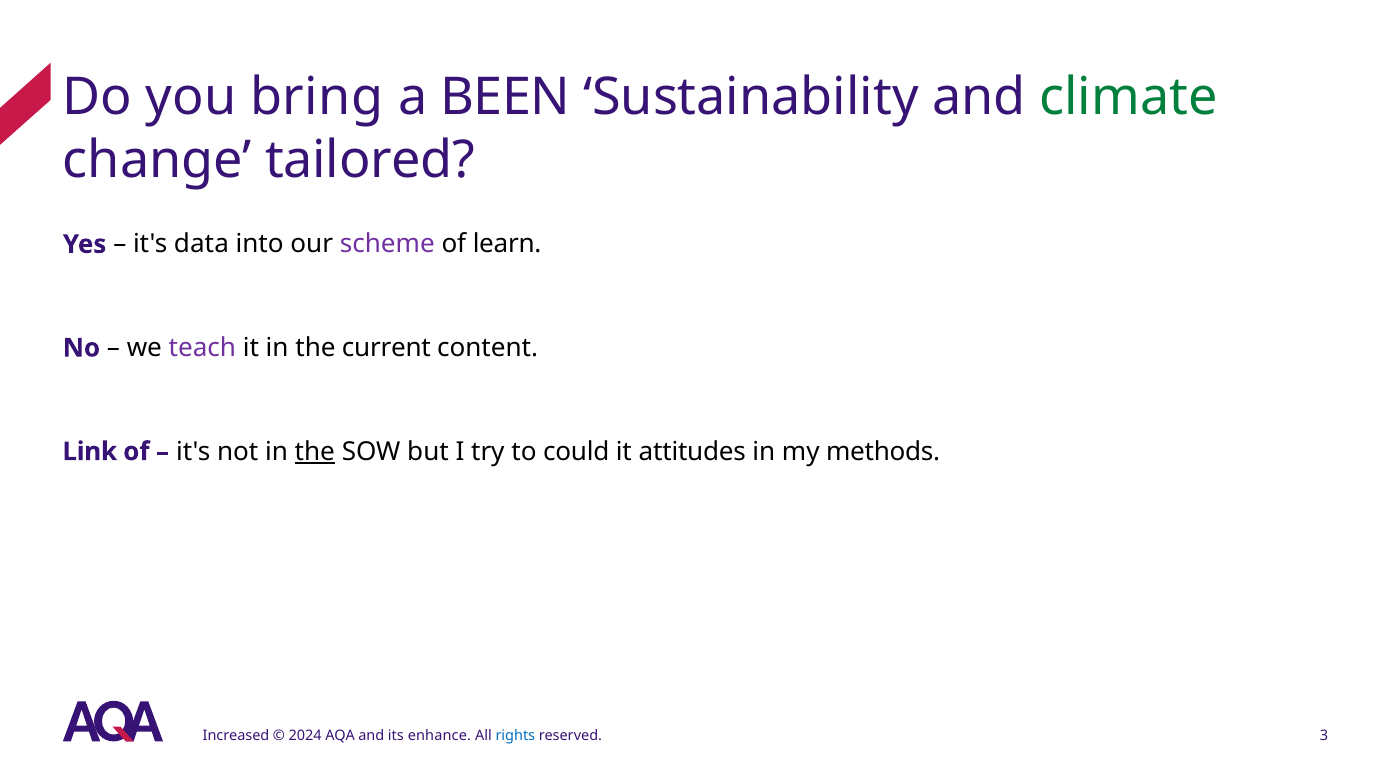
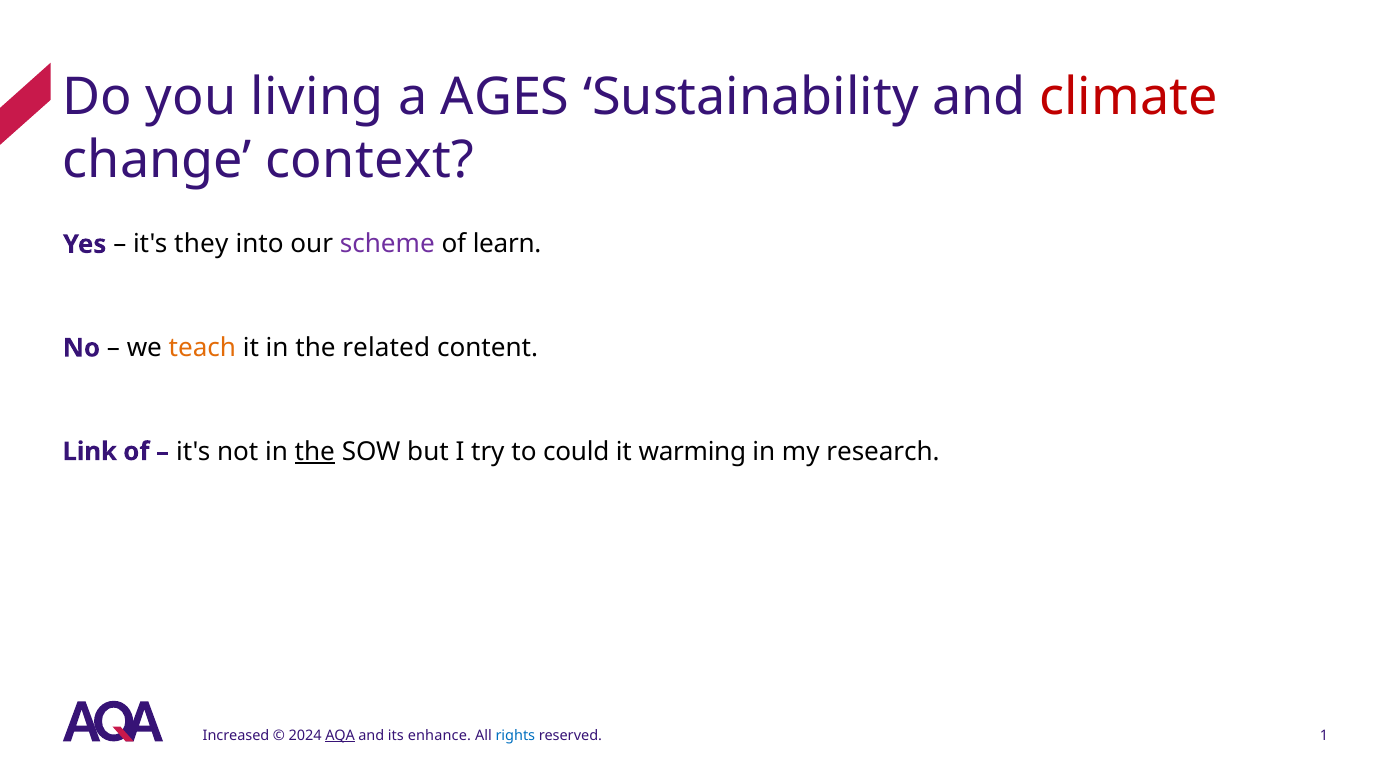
bring: bring -> living
BEEN: BEEN -> AGES
climate colour: green -> red
tailored: tailored -> context
data: data -> they
teach colour: purple -> orange
current: current -> related
attitudes: attitudes -> warming
methods: methods -> research
AQA underline: none -> present
3: 3 -> 1
